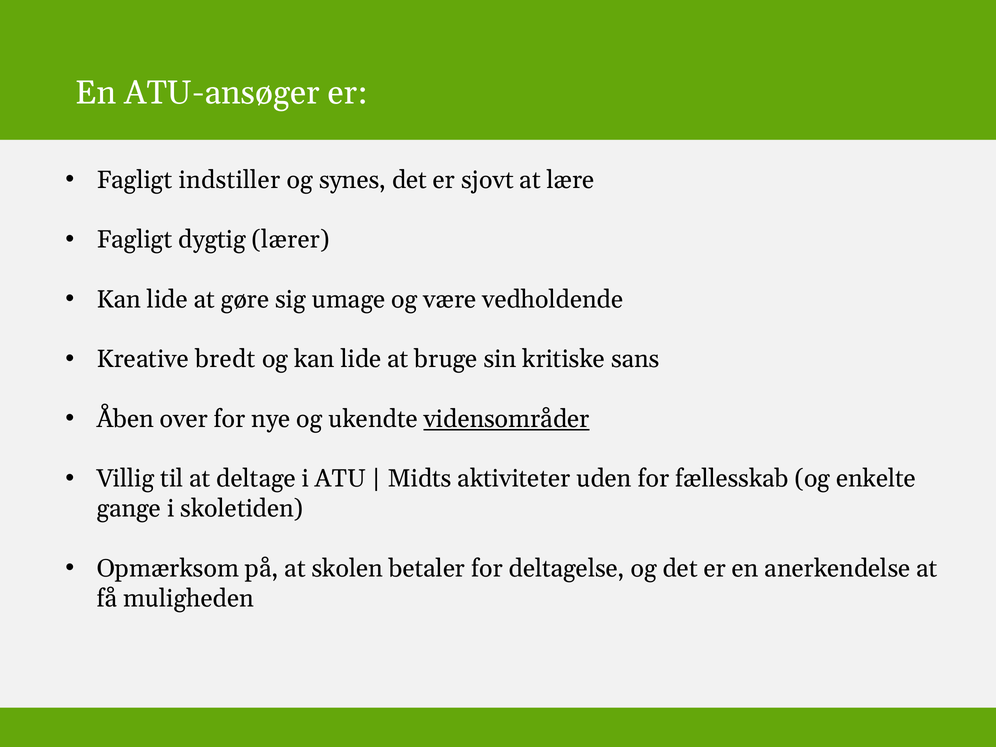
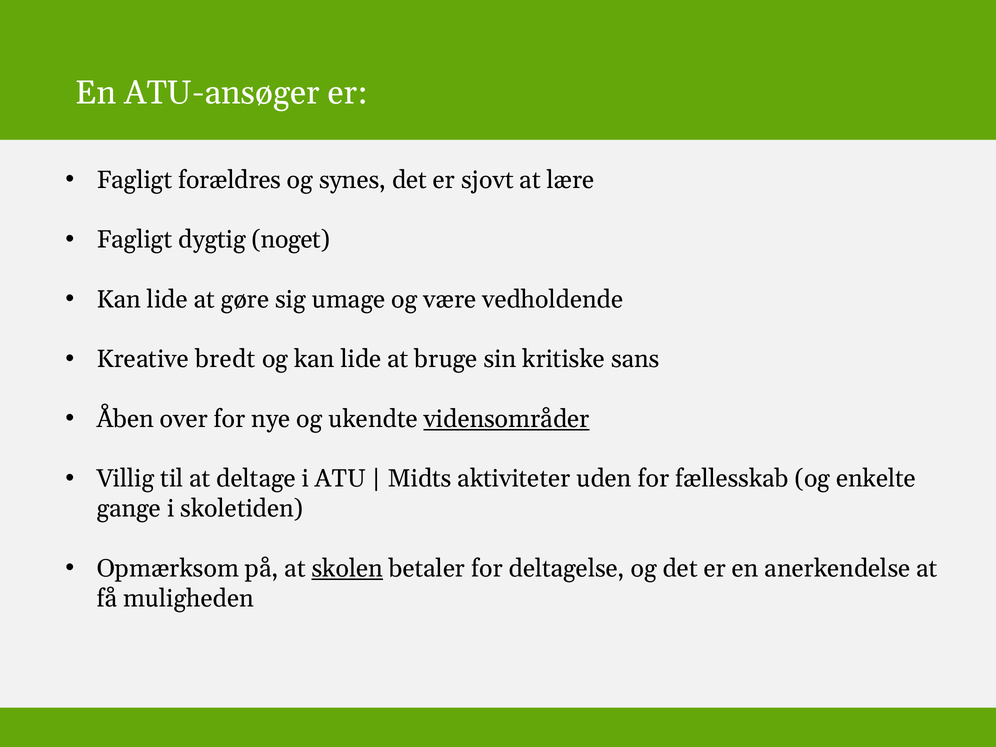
indstiller: indstiller -> forældres
lærer: lærer -> noget
skolen underline: none -> present
